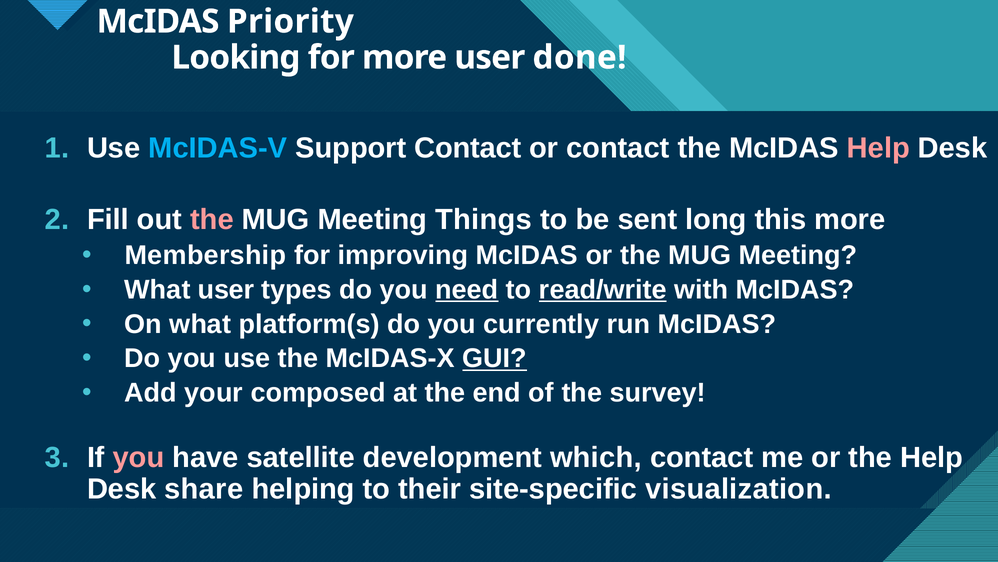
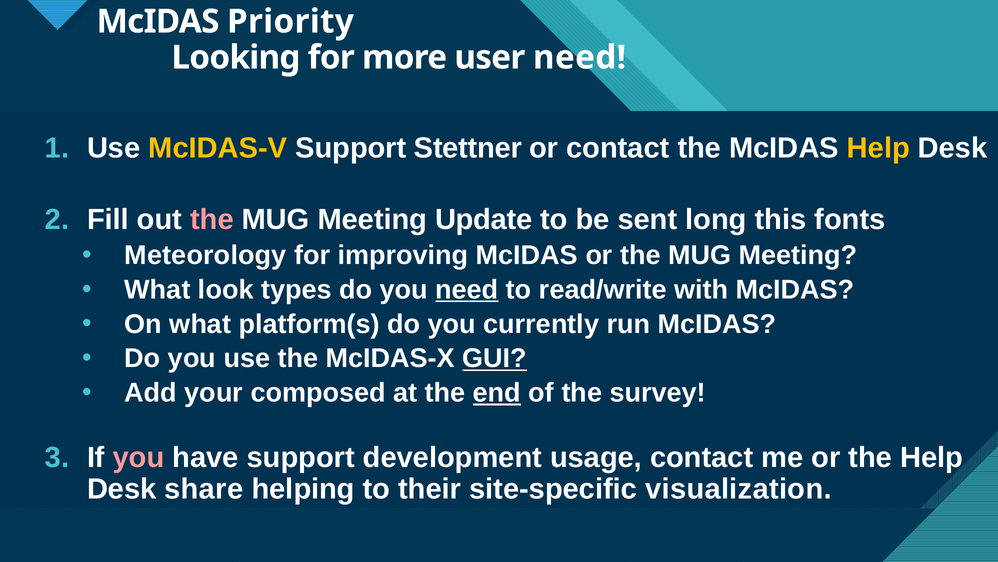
done at (580, 57): done -> need
McIDAS-V colour: light blue -> yellow
Support Contact: Contact -> Stettner
Help at (878, 148) colour: pink -> yellow
Things: Things -> Update
this more: more -> fonts
Membership: Membership -> Meteorology
What user: user -> look
read/write underline: present -> none
end underline: none -> present
have satellite: satellite -> support
which: which -> usage
